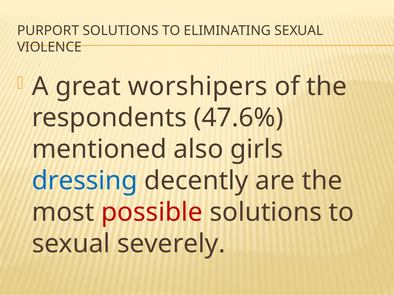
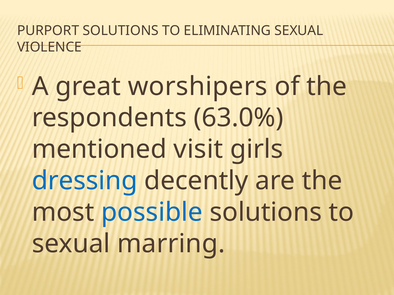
47.6%: 47.6% -> 63.0%
also: also -> visit
possible colour: red -> blue
severely: severely -> marring
